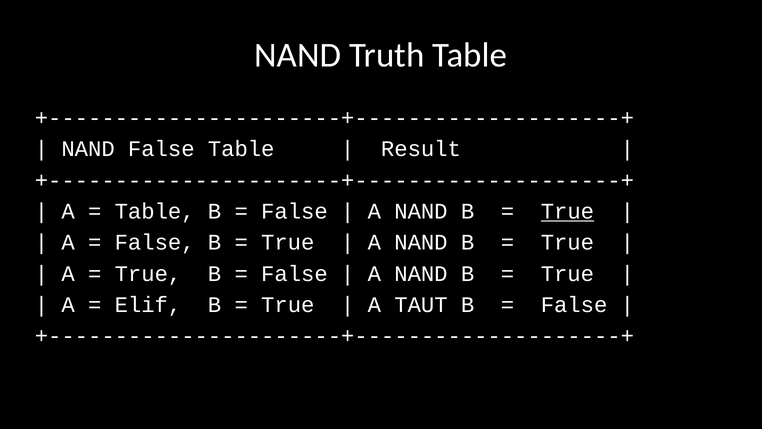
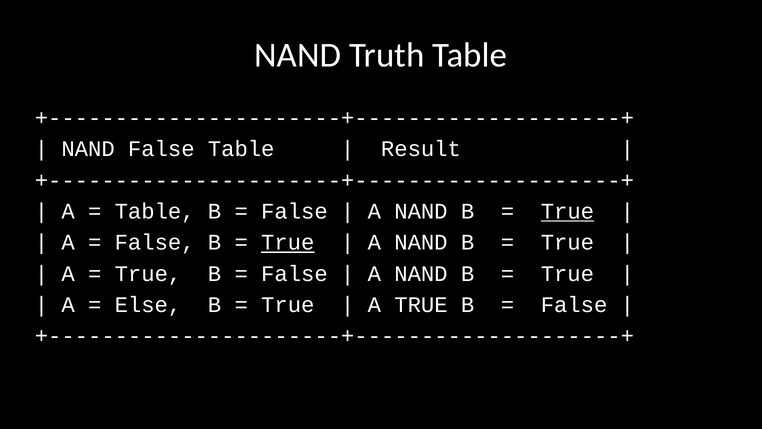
True at (288, 242) underline: none -> present
Elif: Elif -> Else
A TAUT: TAUT -> TRUE
